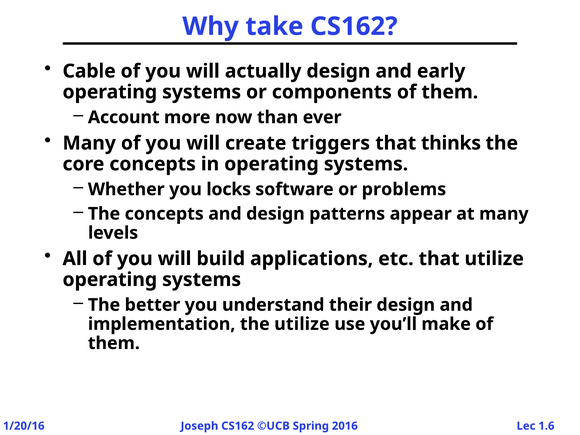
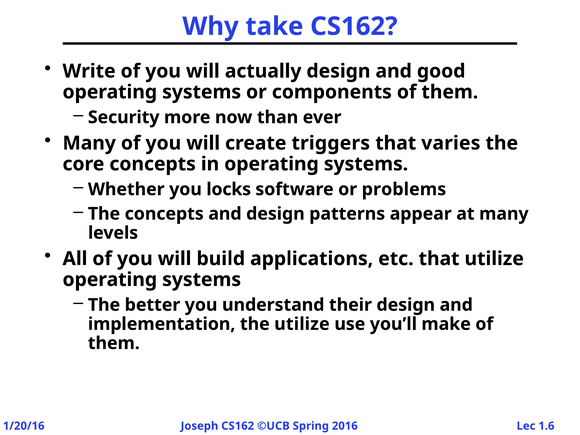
Cable: Cable -> Write
early: early -> good
Account: Account -> Security
thinks: thinks -> varies
